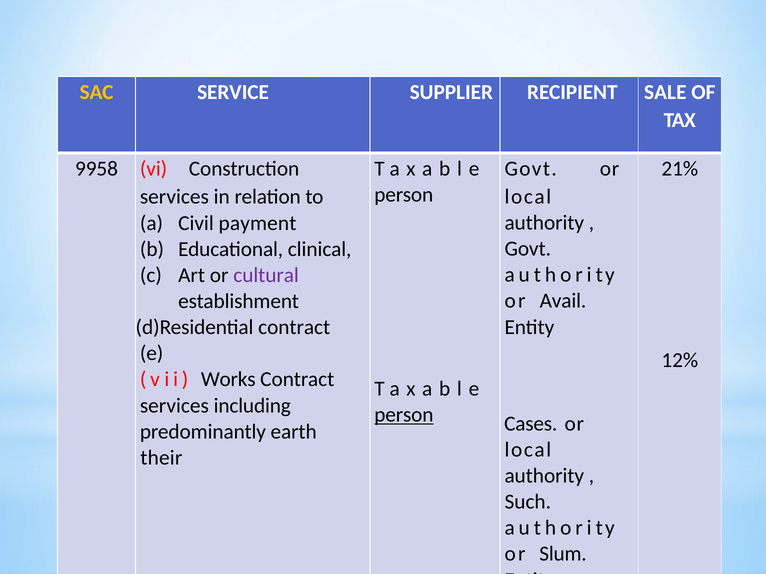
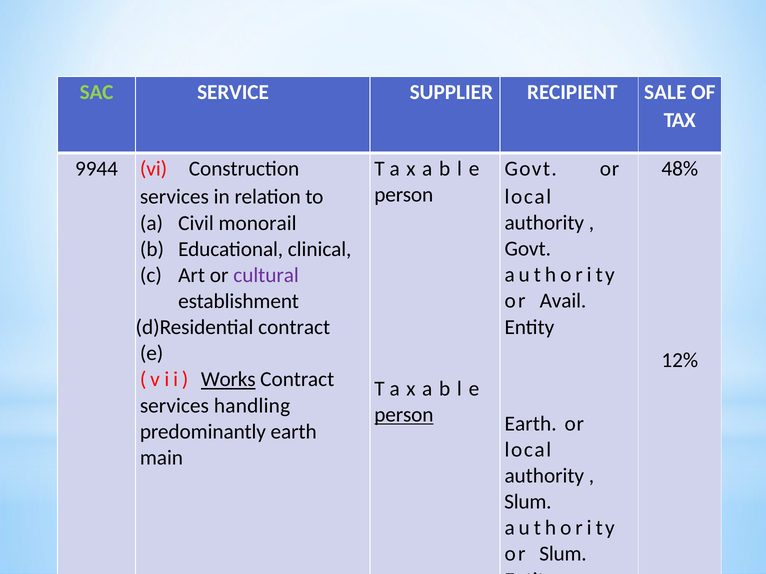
SAC colour: yellow -> light green
9958: 9958 -> 9944
21%: 21% -> 48%
payment: payment -> monorail
Works underline: none -> present
including: including -> handling
Cases at (531, 424): Cases -> Earth
their: their -> main
Such at (528, 502): Such -> Slum
